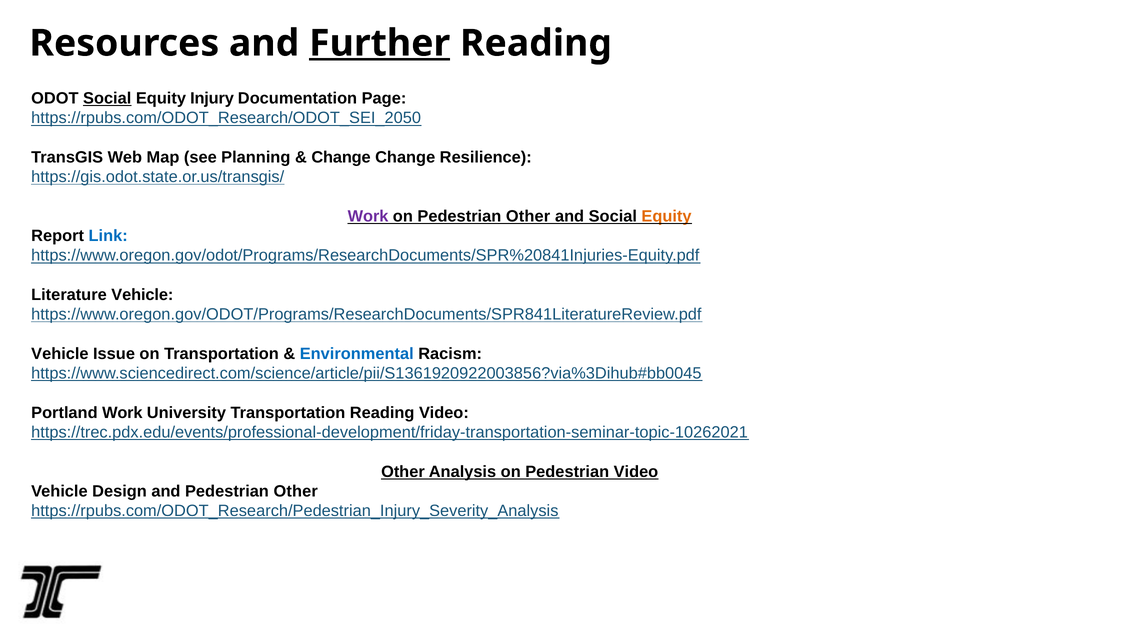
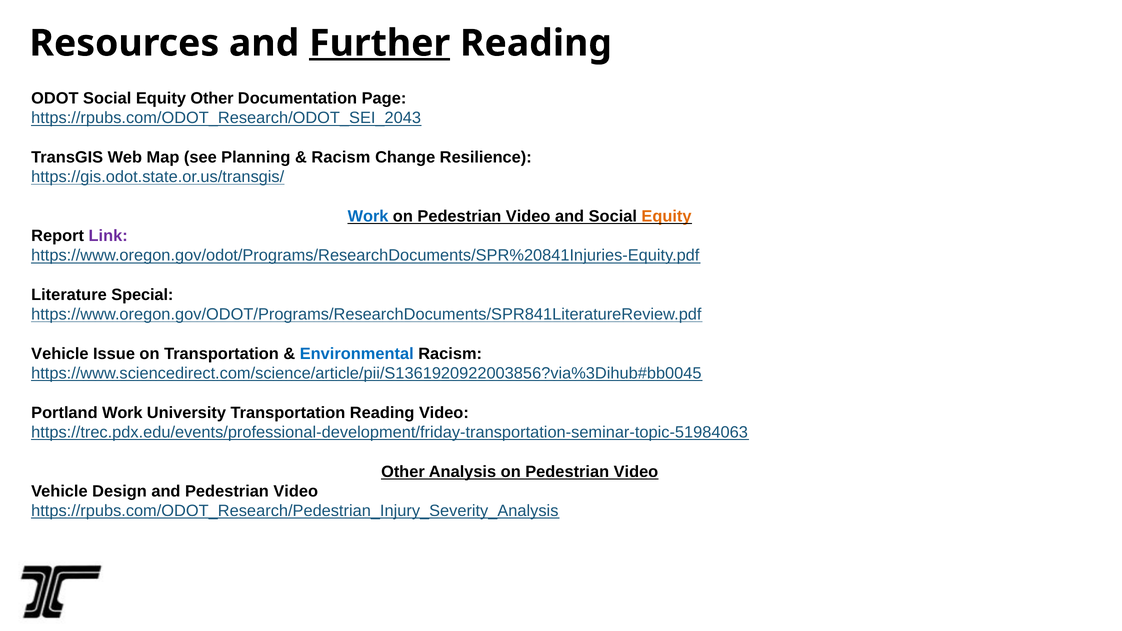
Social at (107, 98) underline: present -> none
Equity Injury: Injury -> Other
https://rpubs.com/ODOT_Research/ODOT_SEI_2050: https://rpubs.com/ODOT_Research/ODOT_SEI_2050 -> https://rpubs.com/ODOT_Research/ODOT_SEI_2043
Change at (341, 157): Change -> Racism
Work at (368, 216) colour: purple -> blue
Other at (528, 216): Other -> Video
Link colour: blue -> purple
Literature Vehicle: Vehicle -> Special
https://trec.pdx.edu/events/professional-development/friday-transportation-seminar-topic-10262021: https://trec.pdx.edu/events/professional-development/friday-transportation-seminar-topic-10262021 -> https://trec.pdx.edu/events/professional-development/friday-transportation-seminar-topic-51984063
and Pedestrian Other: Other -> Video
